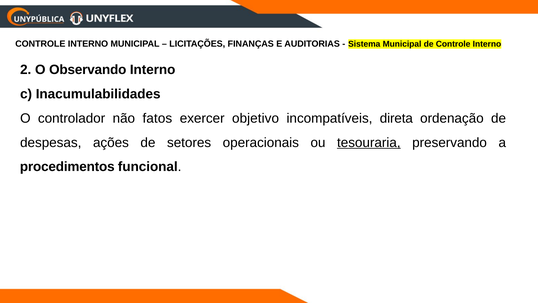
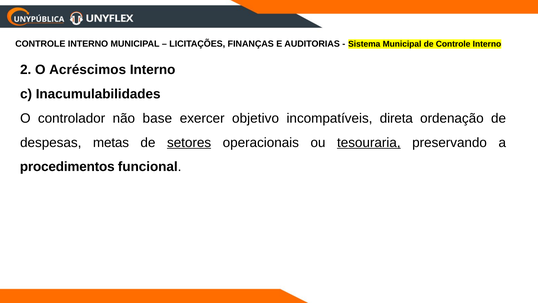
Observando: Observando -> Acréscimos
fatos: fatos -> base
ações: ações -> metas
setores underline: none -> present
